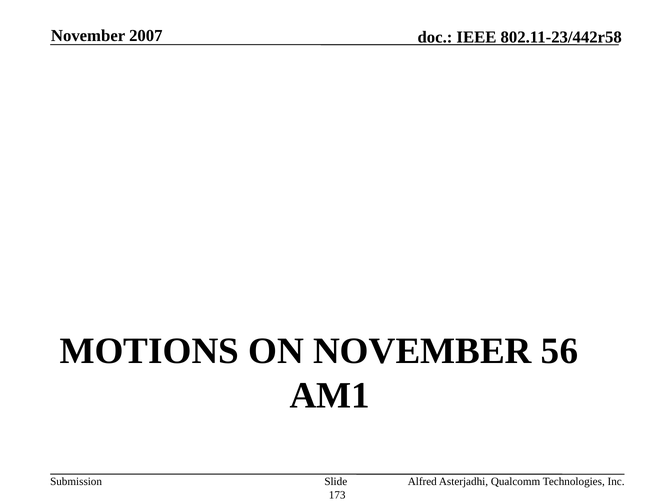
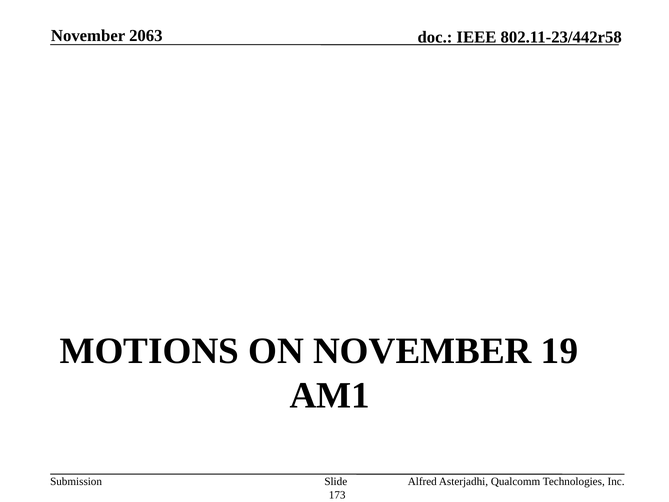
2007: 2007 -> 2063
56: 56 -> 19
